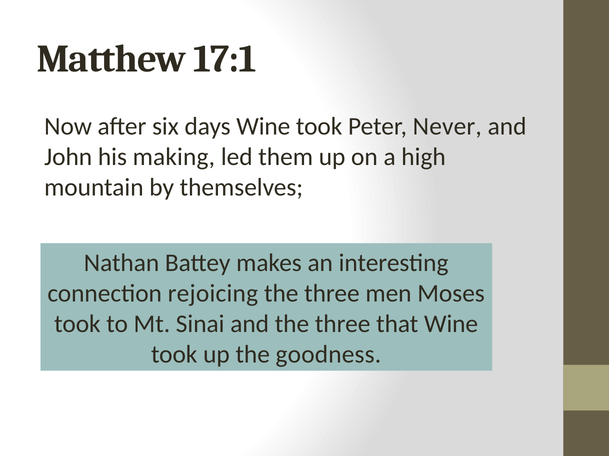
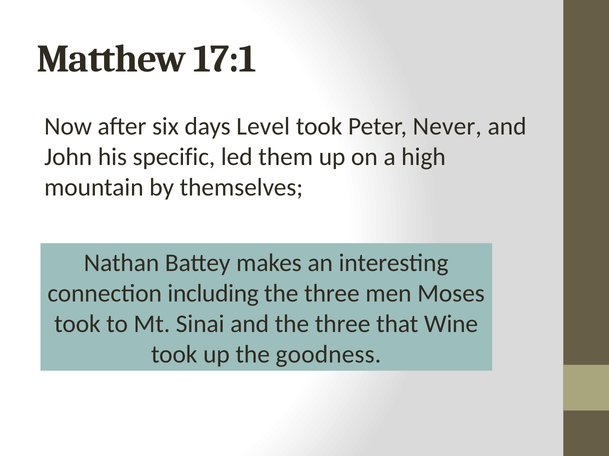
days Wine: Wine -> Level
making: making -> specific
rejoicing: rejoicing -> including
